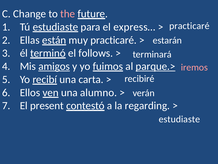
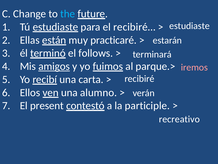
the colour: pink -> light blue
practicaré at (189, 26): practicaré -> estudiaste
express…: express… -> recibiré…
parque.> underline: present -> none
regarding: regarding -> participle
estudiaste at (179, 119): estudiaste -> recreativo
